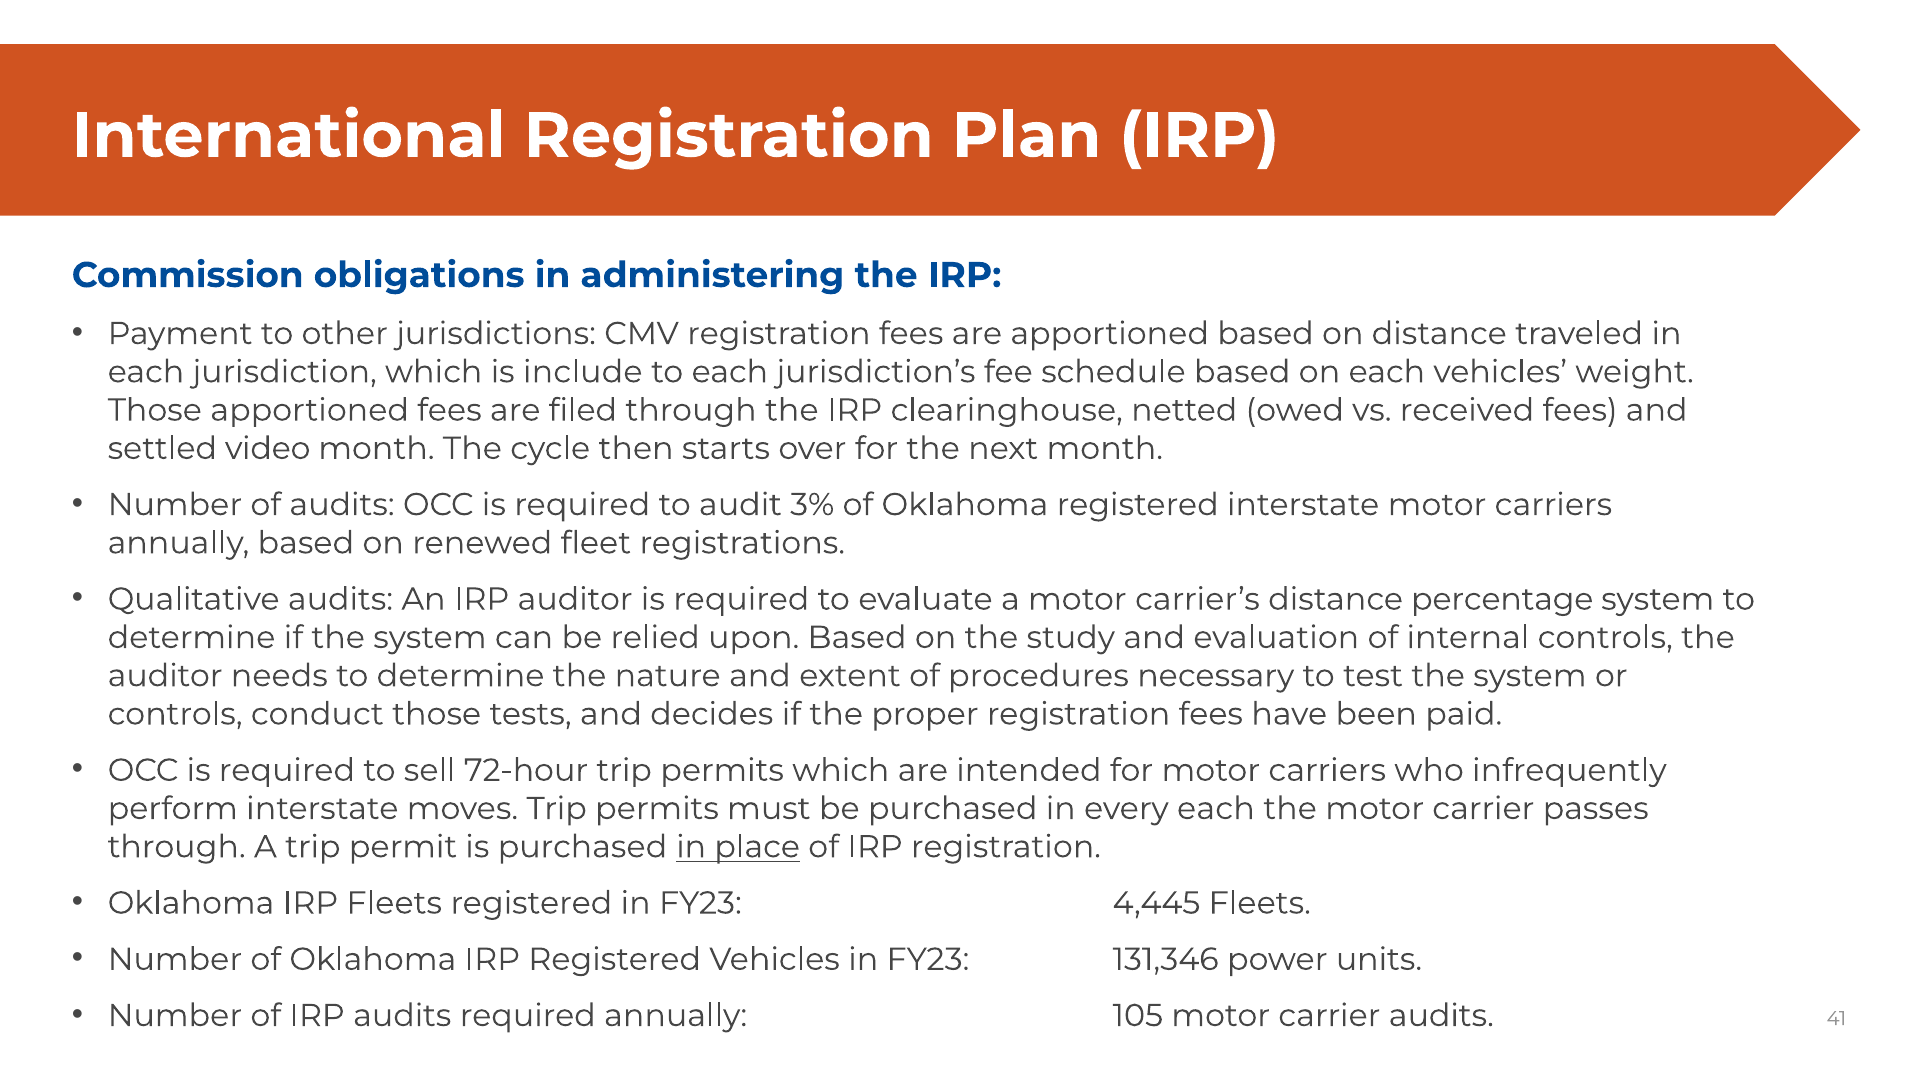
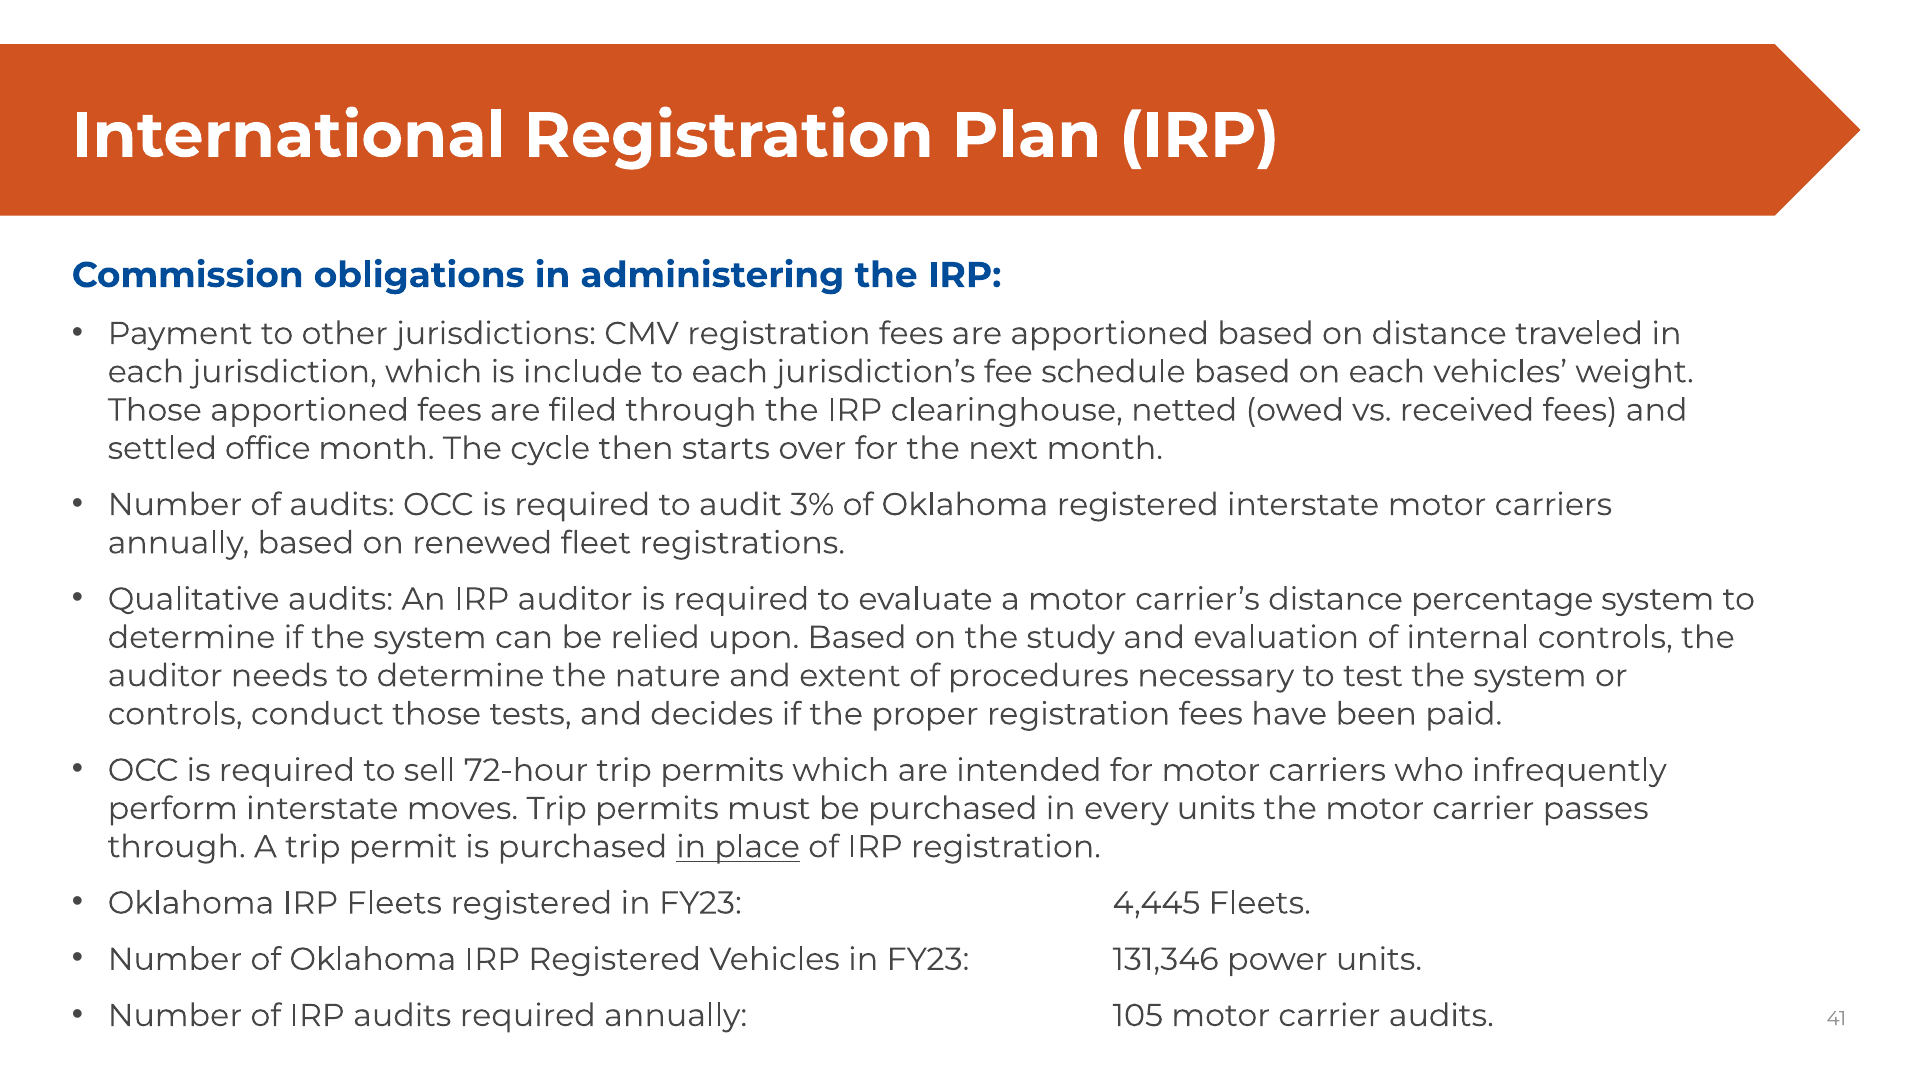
video: video -> office
every each: each -> units
